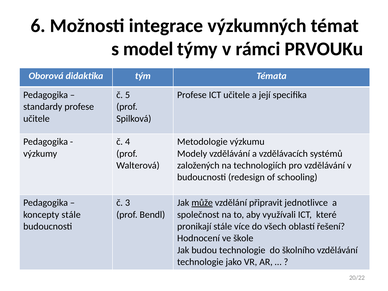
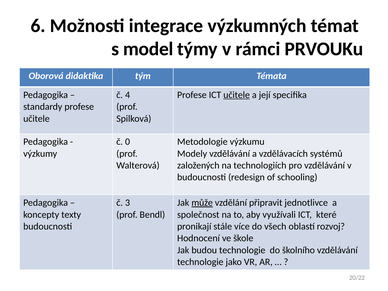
5: 5 -> 4
učitele at (237, 95) underline: none -> present
4: 4 -> 0
koncepty stále: stále -> texty
řešení: řešení -> rozvoj
